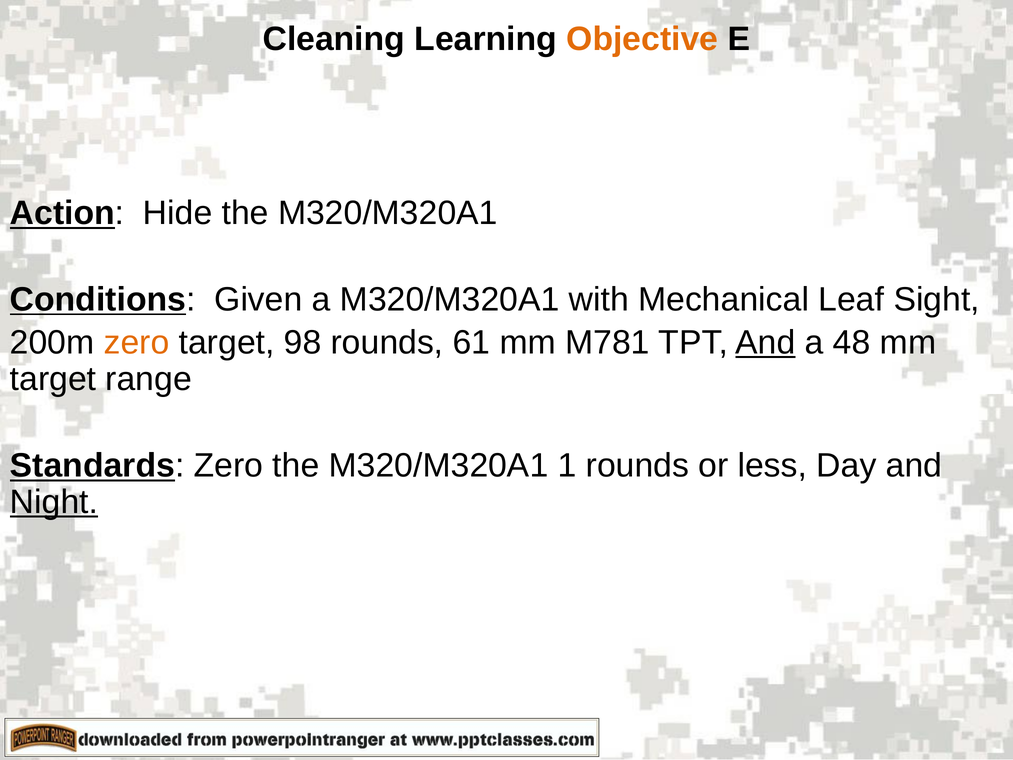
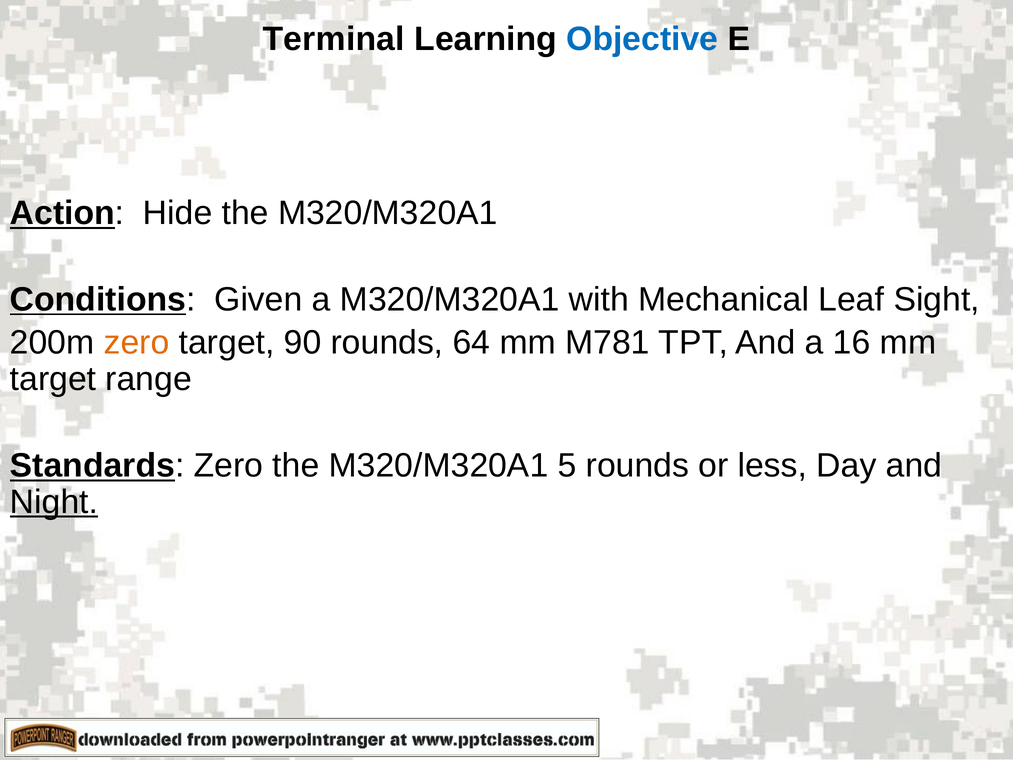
Cleaning: Cleaning -> Terminal
Objective colour: orange -> blue
98: 98 -> 90
61: 61 -> 64
And at (765, 343) underline: present -> none
48: 48 -> 16
1: 1 -> 5
